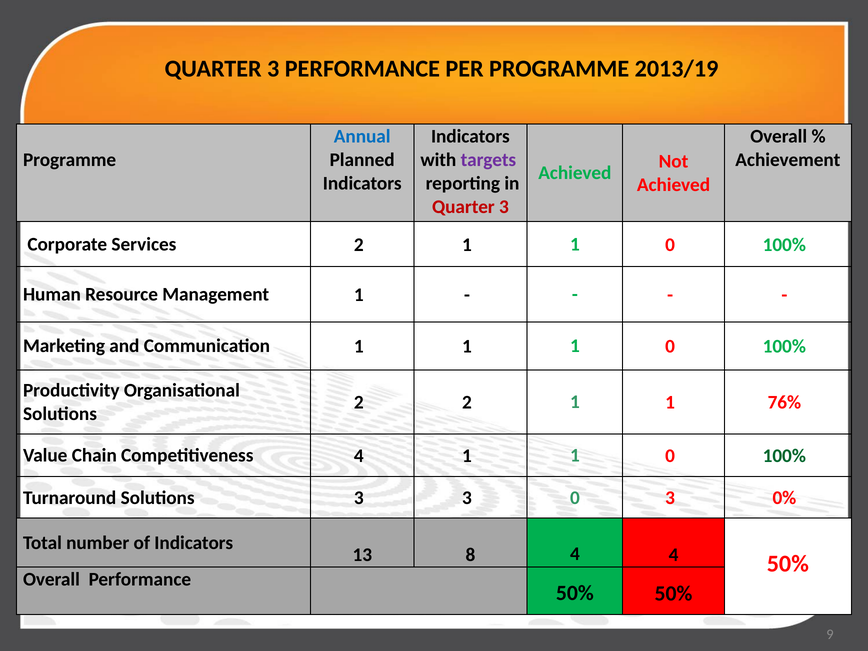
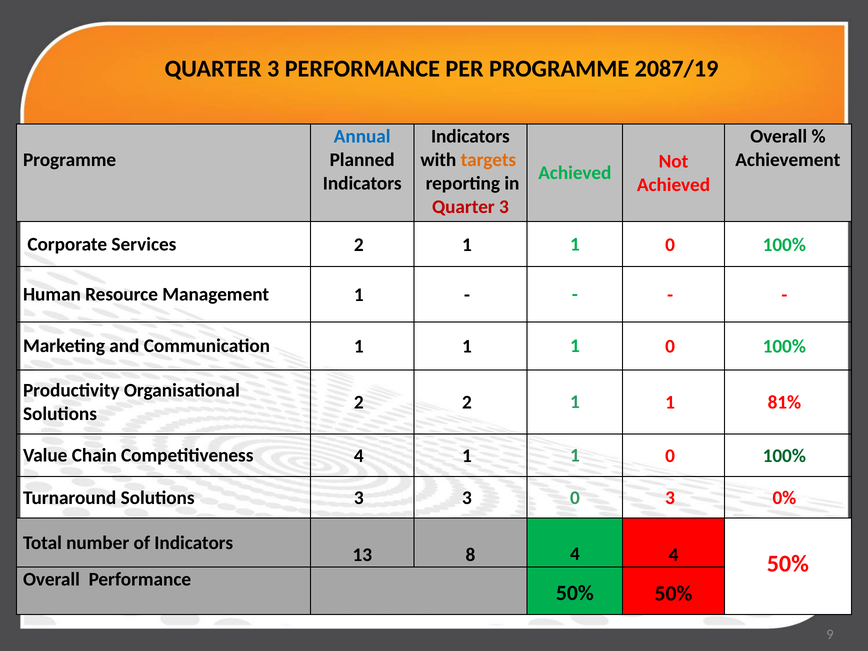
2013/19: 2013/19 -> 2087/19
targets colour: purple -> orange
76%: 76% -> 81%
